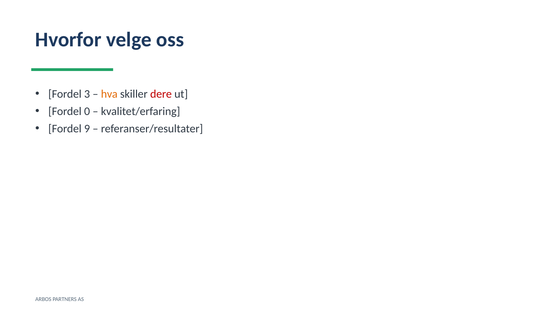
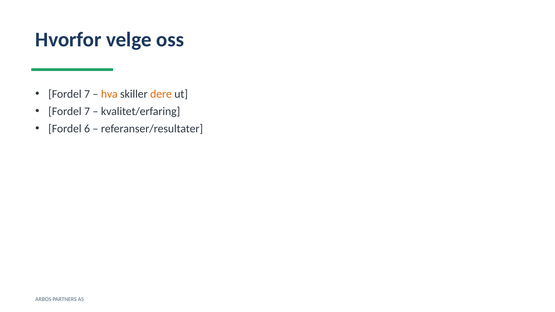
3 at (87, 94): 3 -> 7
dere colour: red -> orange
0 at (87, 111): 0 -> 7
9: 9 -> 6
